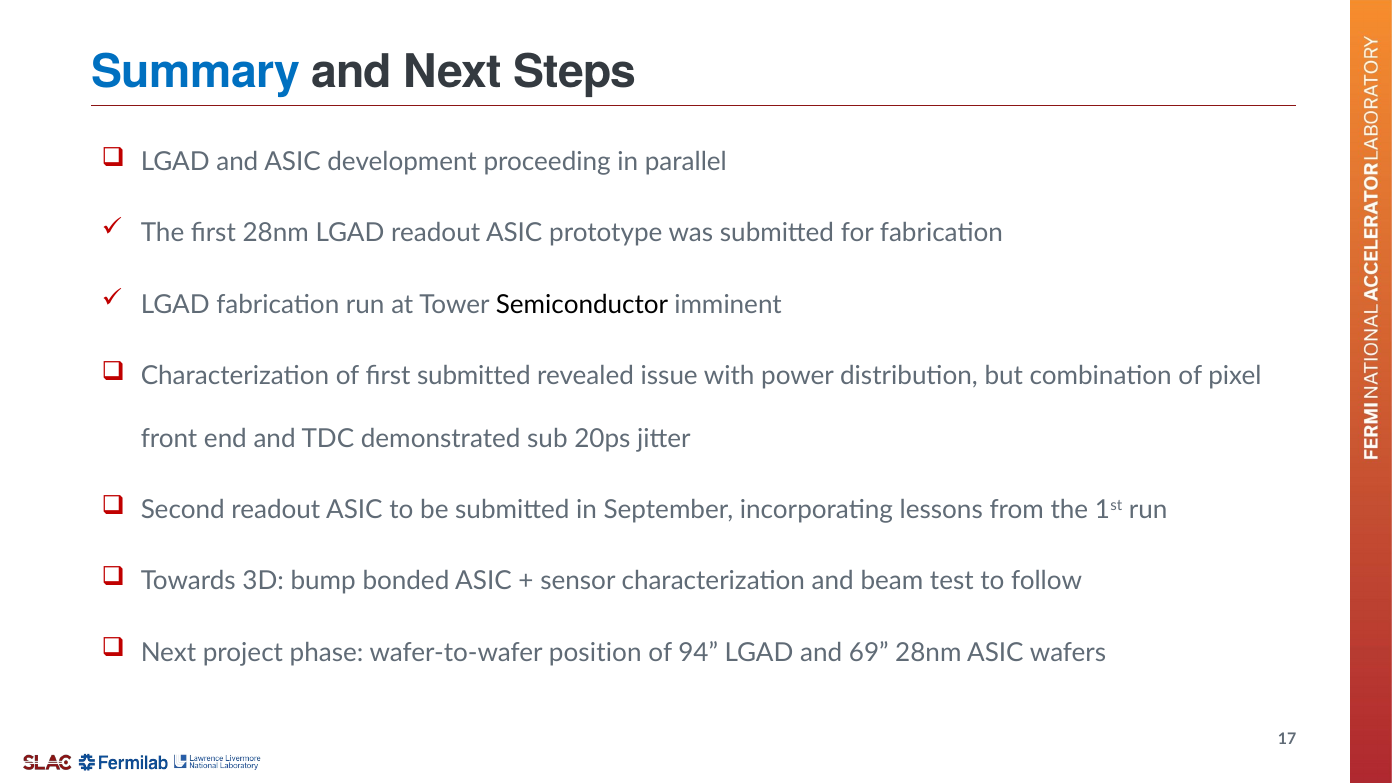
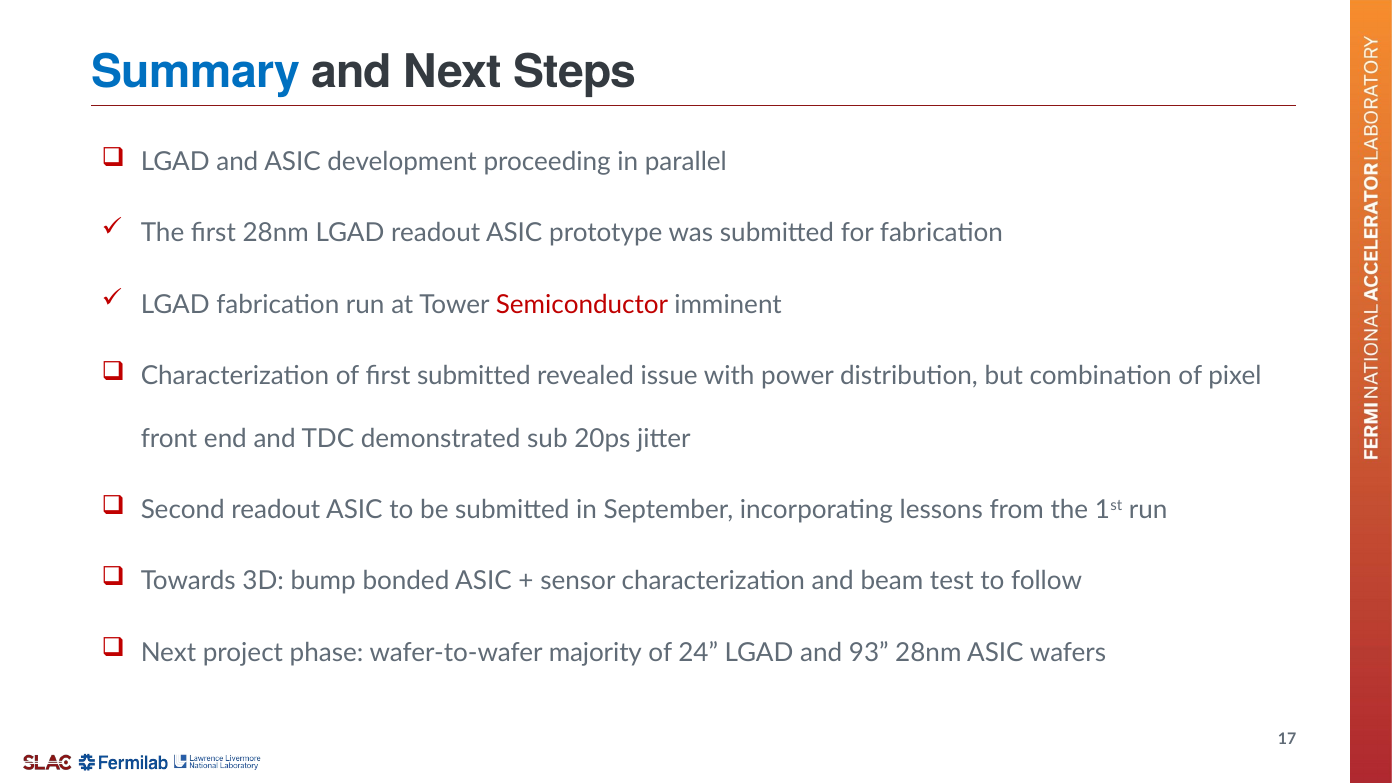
Semiconductor colour: black -> red
position: position -> majority
94: 94 -> 24
69: 69 -> 93
